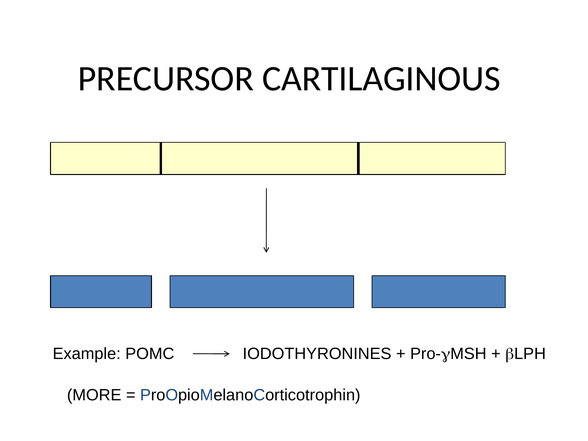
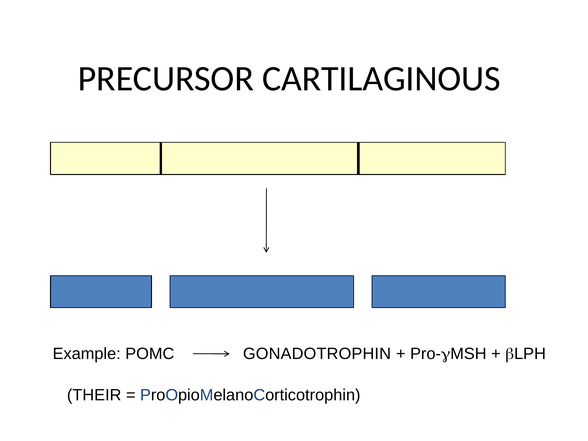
IODOTHYRONINES: IODOTHYRONINES -> GONADOTROPHIN
MORE: MORE -> THEIR
